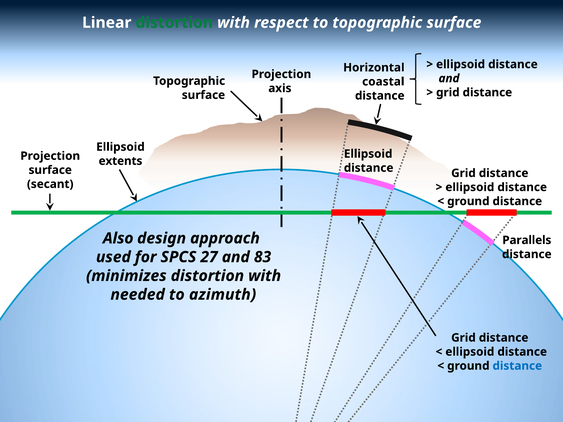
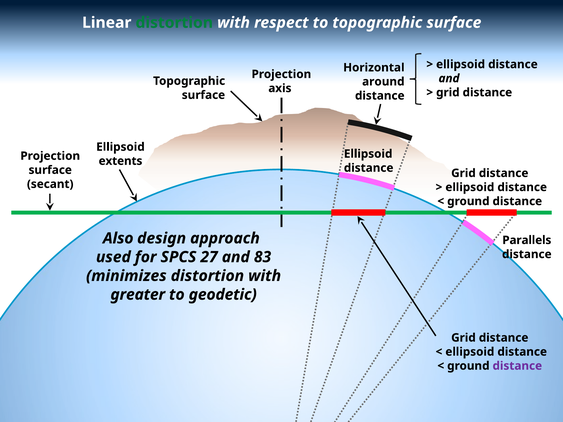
coastal: coastal -> around
needed: needed -> greater
azimuth: azimuth -> geodetic
distance at (517, 366) colour: blue -> purple
